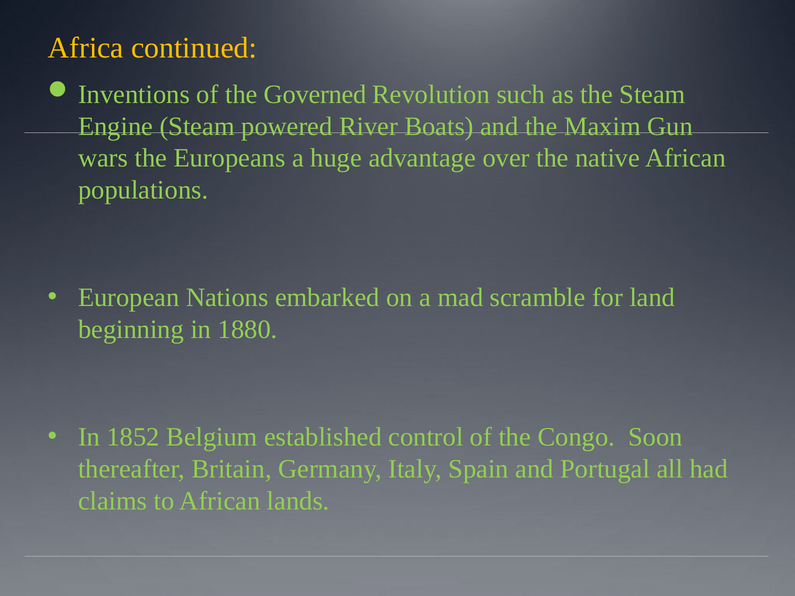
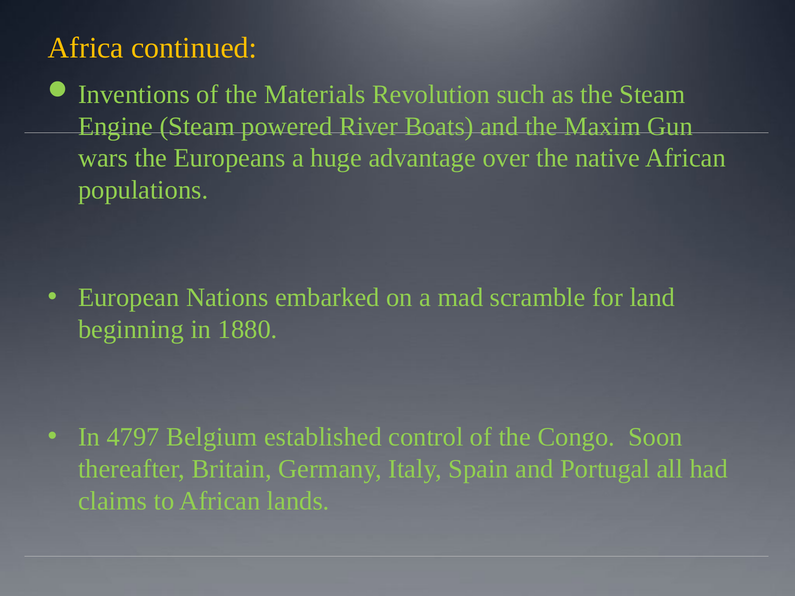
Governed: Governed -> Materials
1852: 1852 -> 4797
